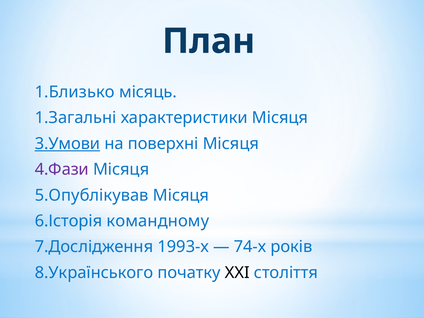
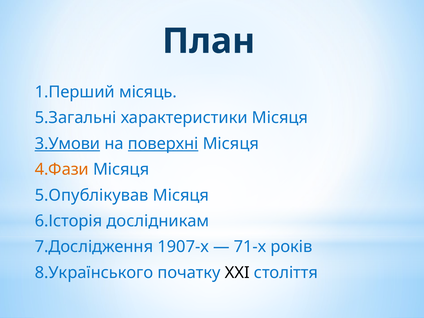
1.Близько: 1.Близько -> 1.Перший
1.Загальні: 1.Загальні -> 5.Загальні
поверхні underline: none -> present
4.Фази colour: purple -> orange
командному: командному -> дослідникам
1993-х: 1993-х -> 1907-х
74-х: 74-х -> 71-х
